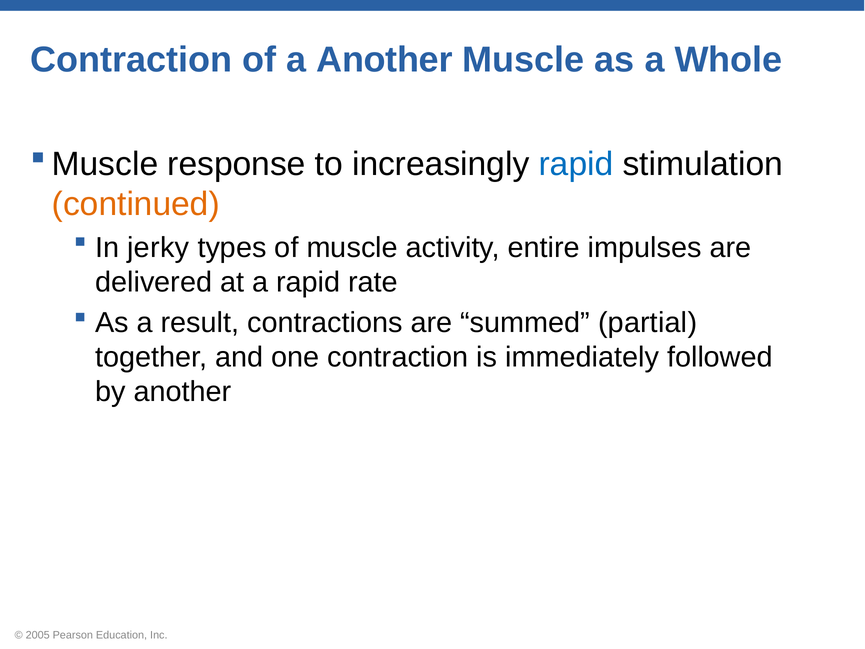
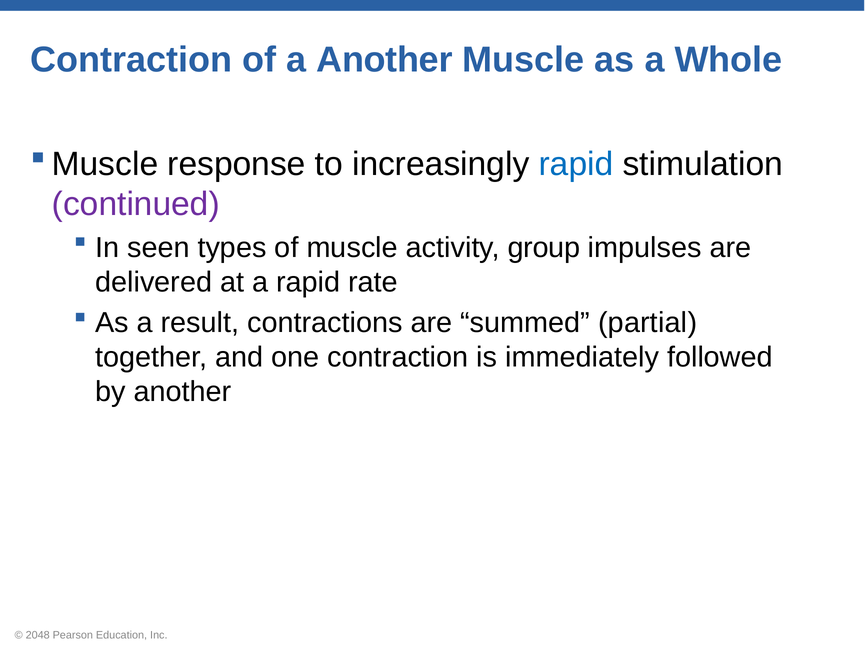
continued colour: orange -> purple
jerky: jerky -> seen
entire: entire -> group
2005: 2005 -> 2048
